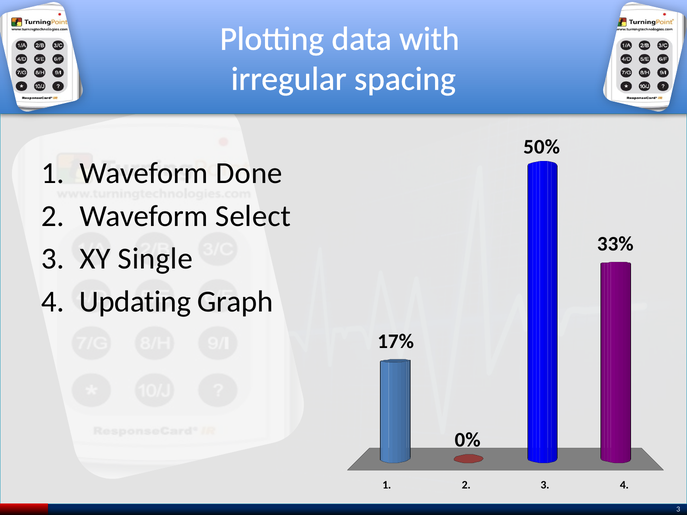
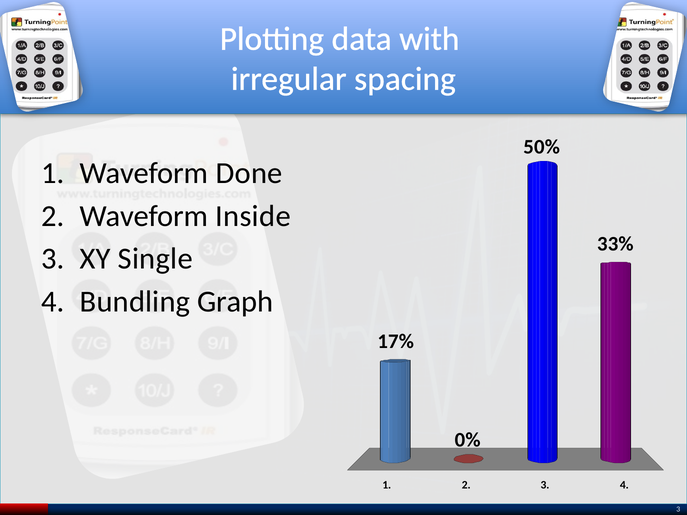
Select: Select -> Inside
Updating: Updating -> Bundling
